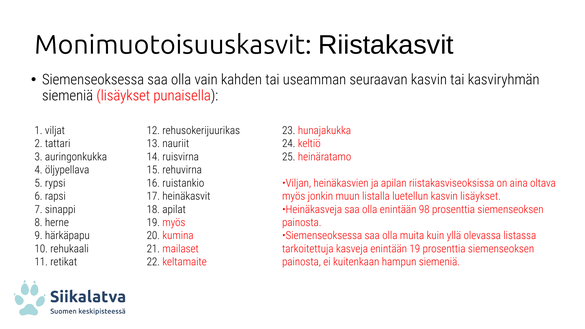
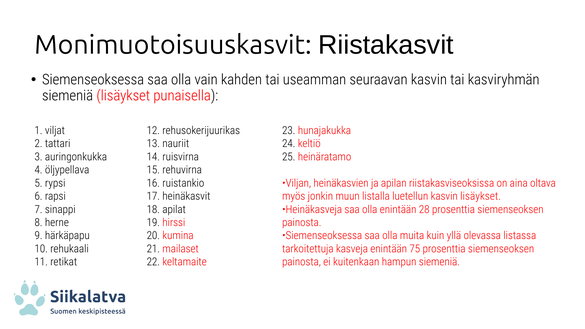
98: 98 -> 28
19 myös: myös -> hirssi
enintään 19: 19 -> 75
